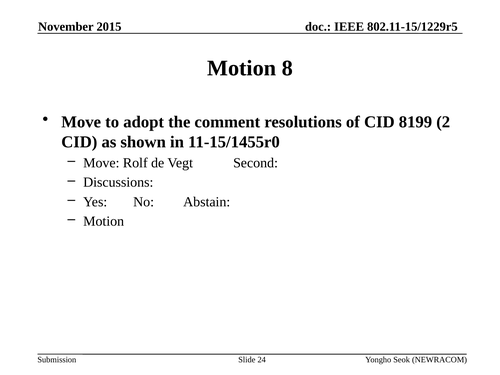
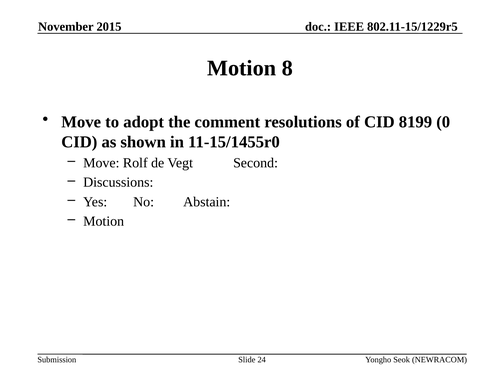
2: 2 -> 0
